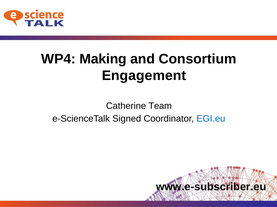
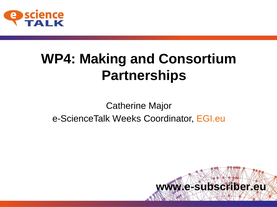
Engagement: Engagement -> Partnerships
Team: Team -> Major
Signed: Signed -> Weeks
EGI.eu colour: blue -> orange
